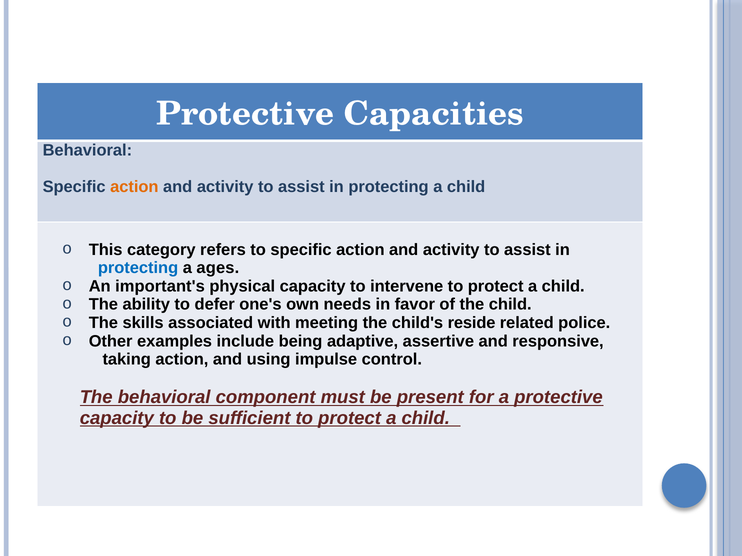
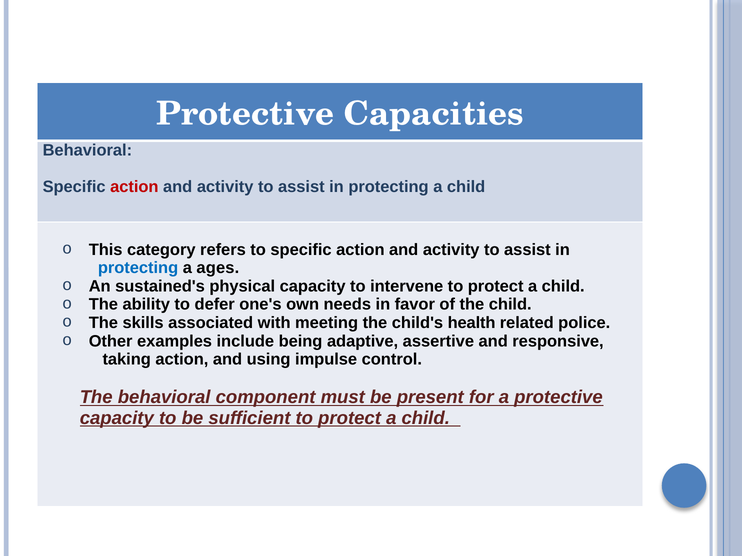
action at (134, 187) colour: orange -> red
important's: important's -> sustained's
reside: reside -> health
